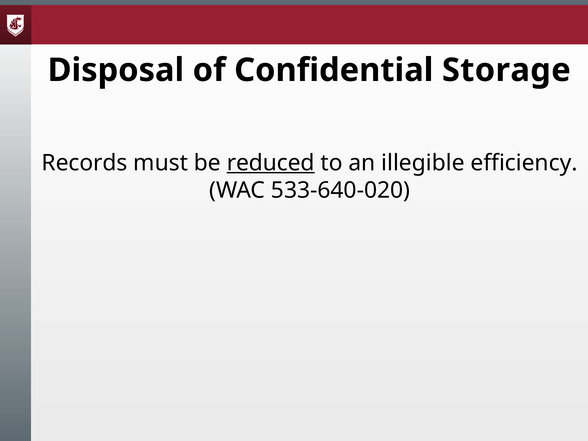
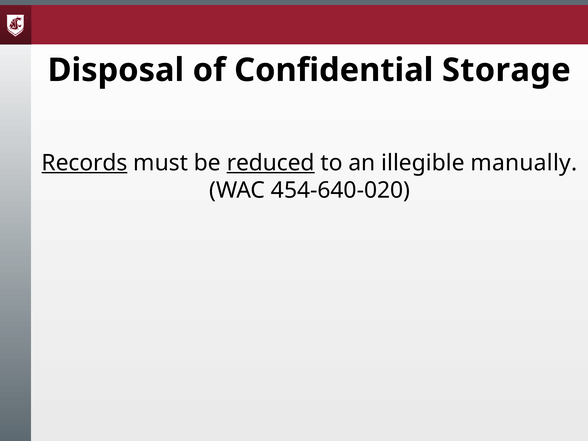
Records underline: none -> present
efficiency: efficiency -> manually
533-640-020: 533-640-020 -> 454-640-020
